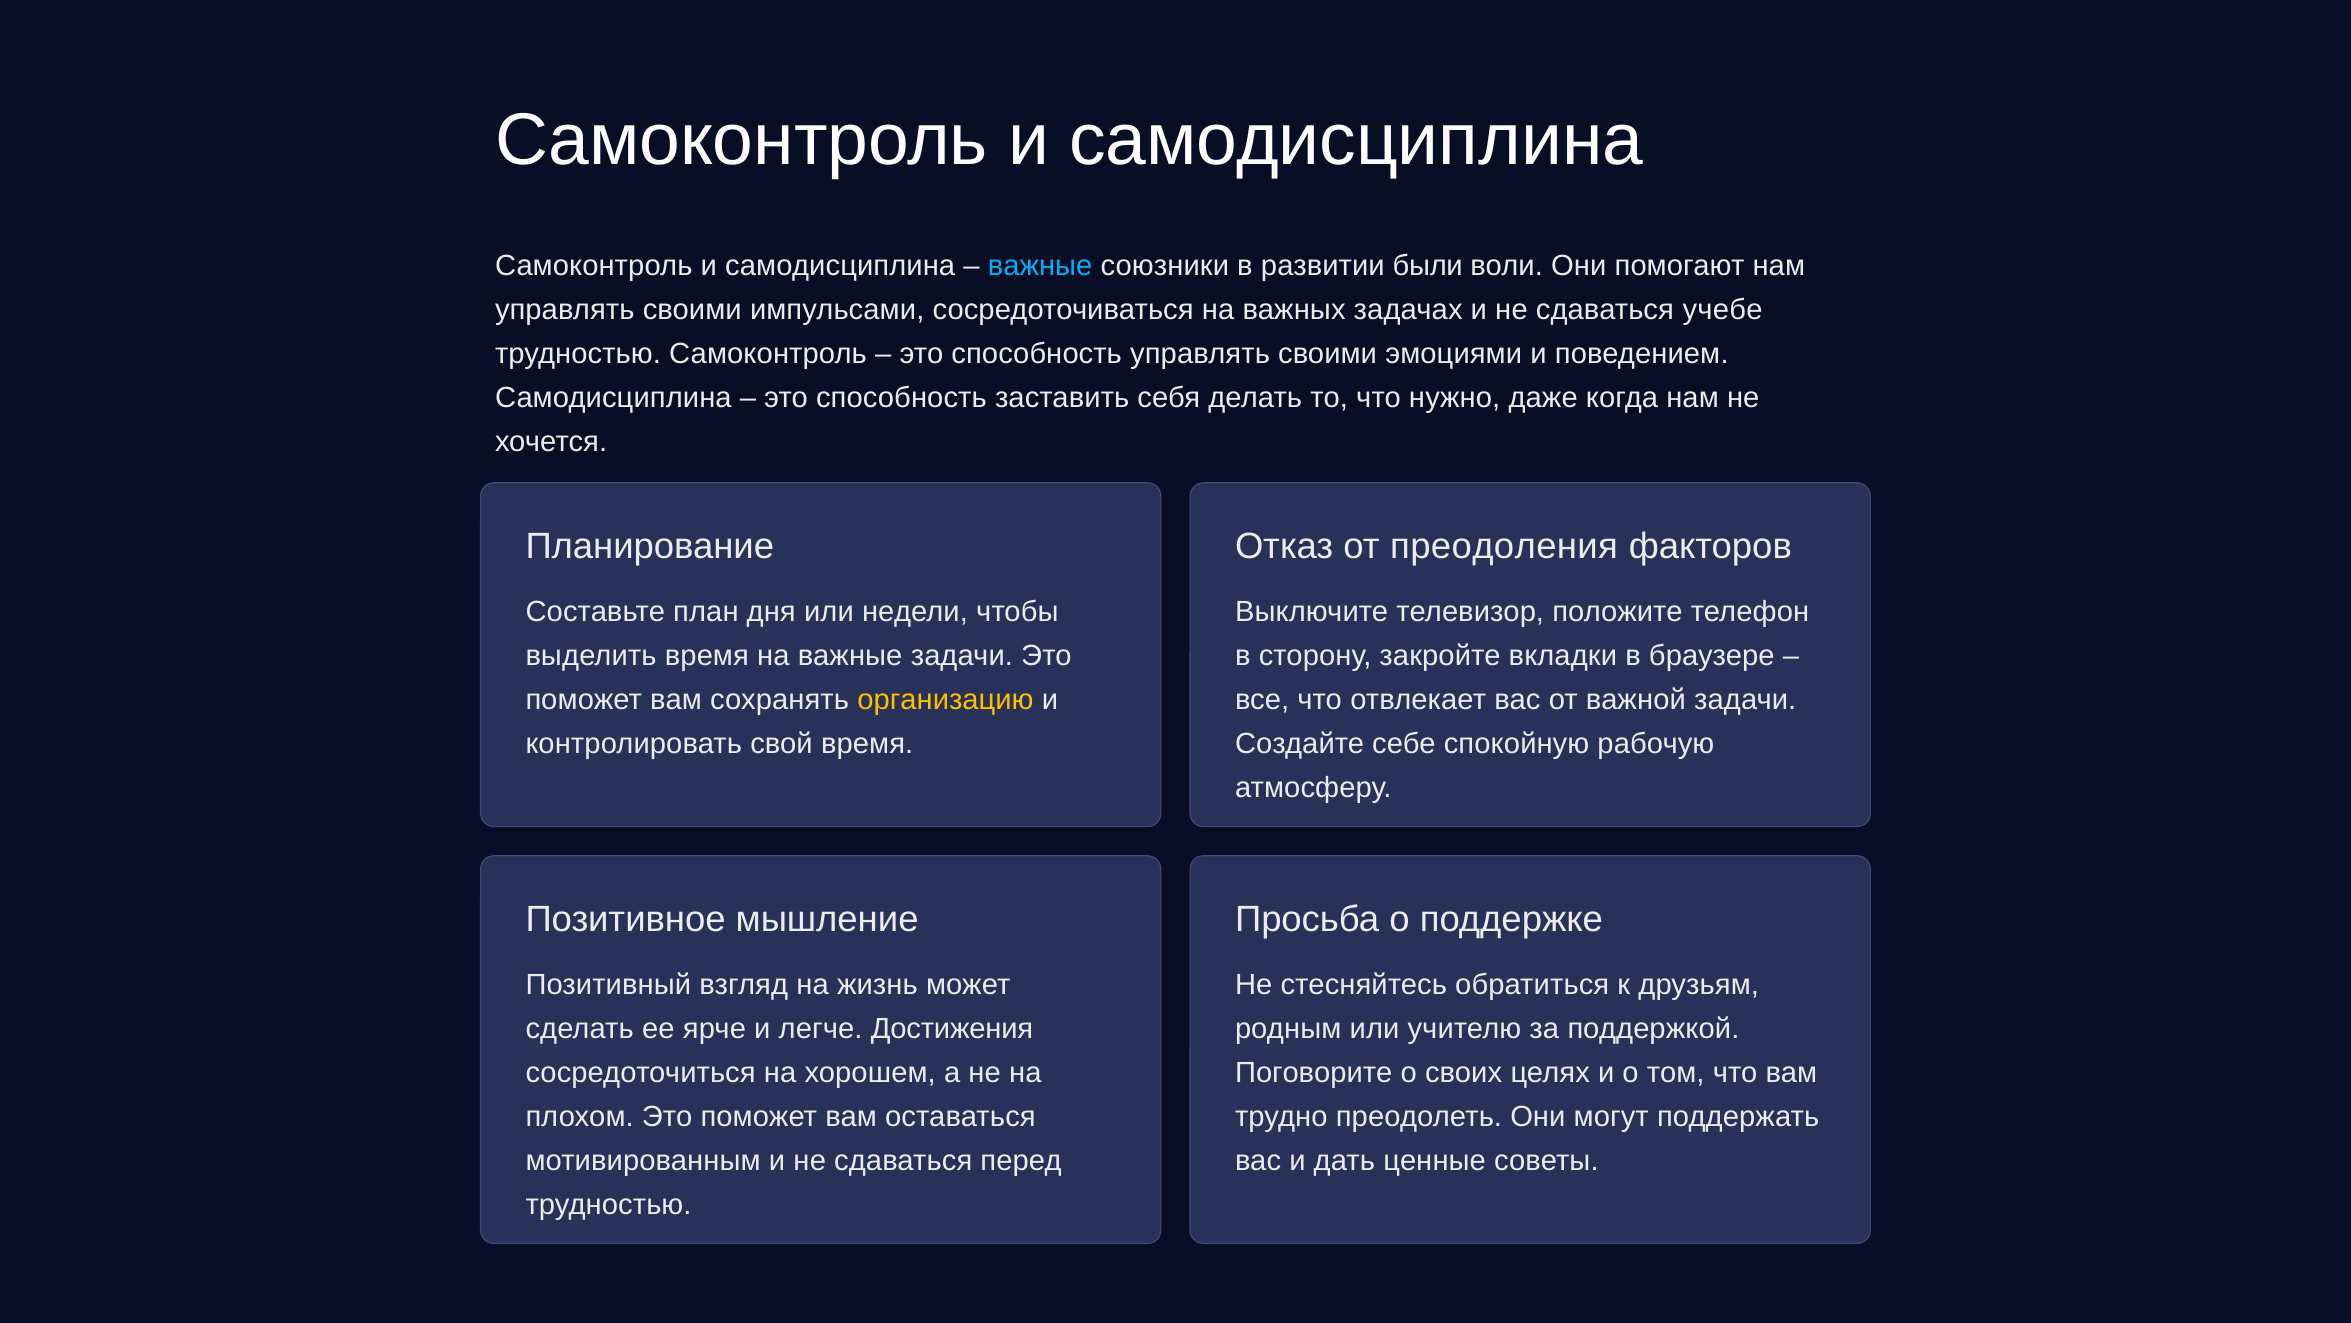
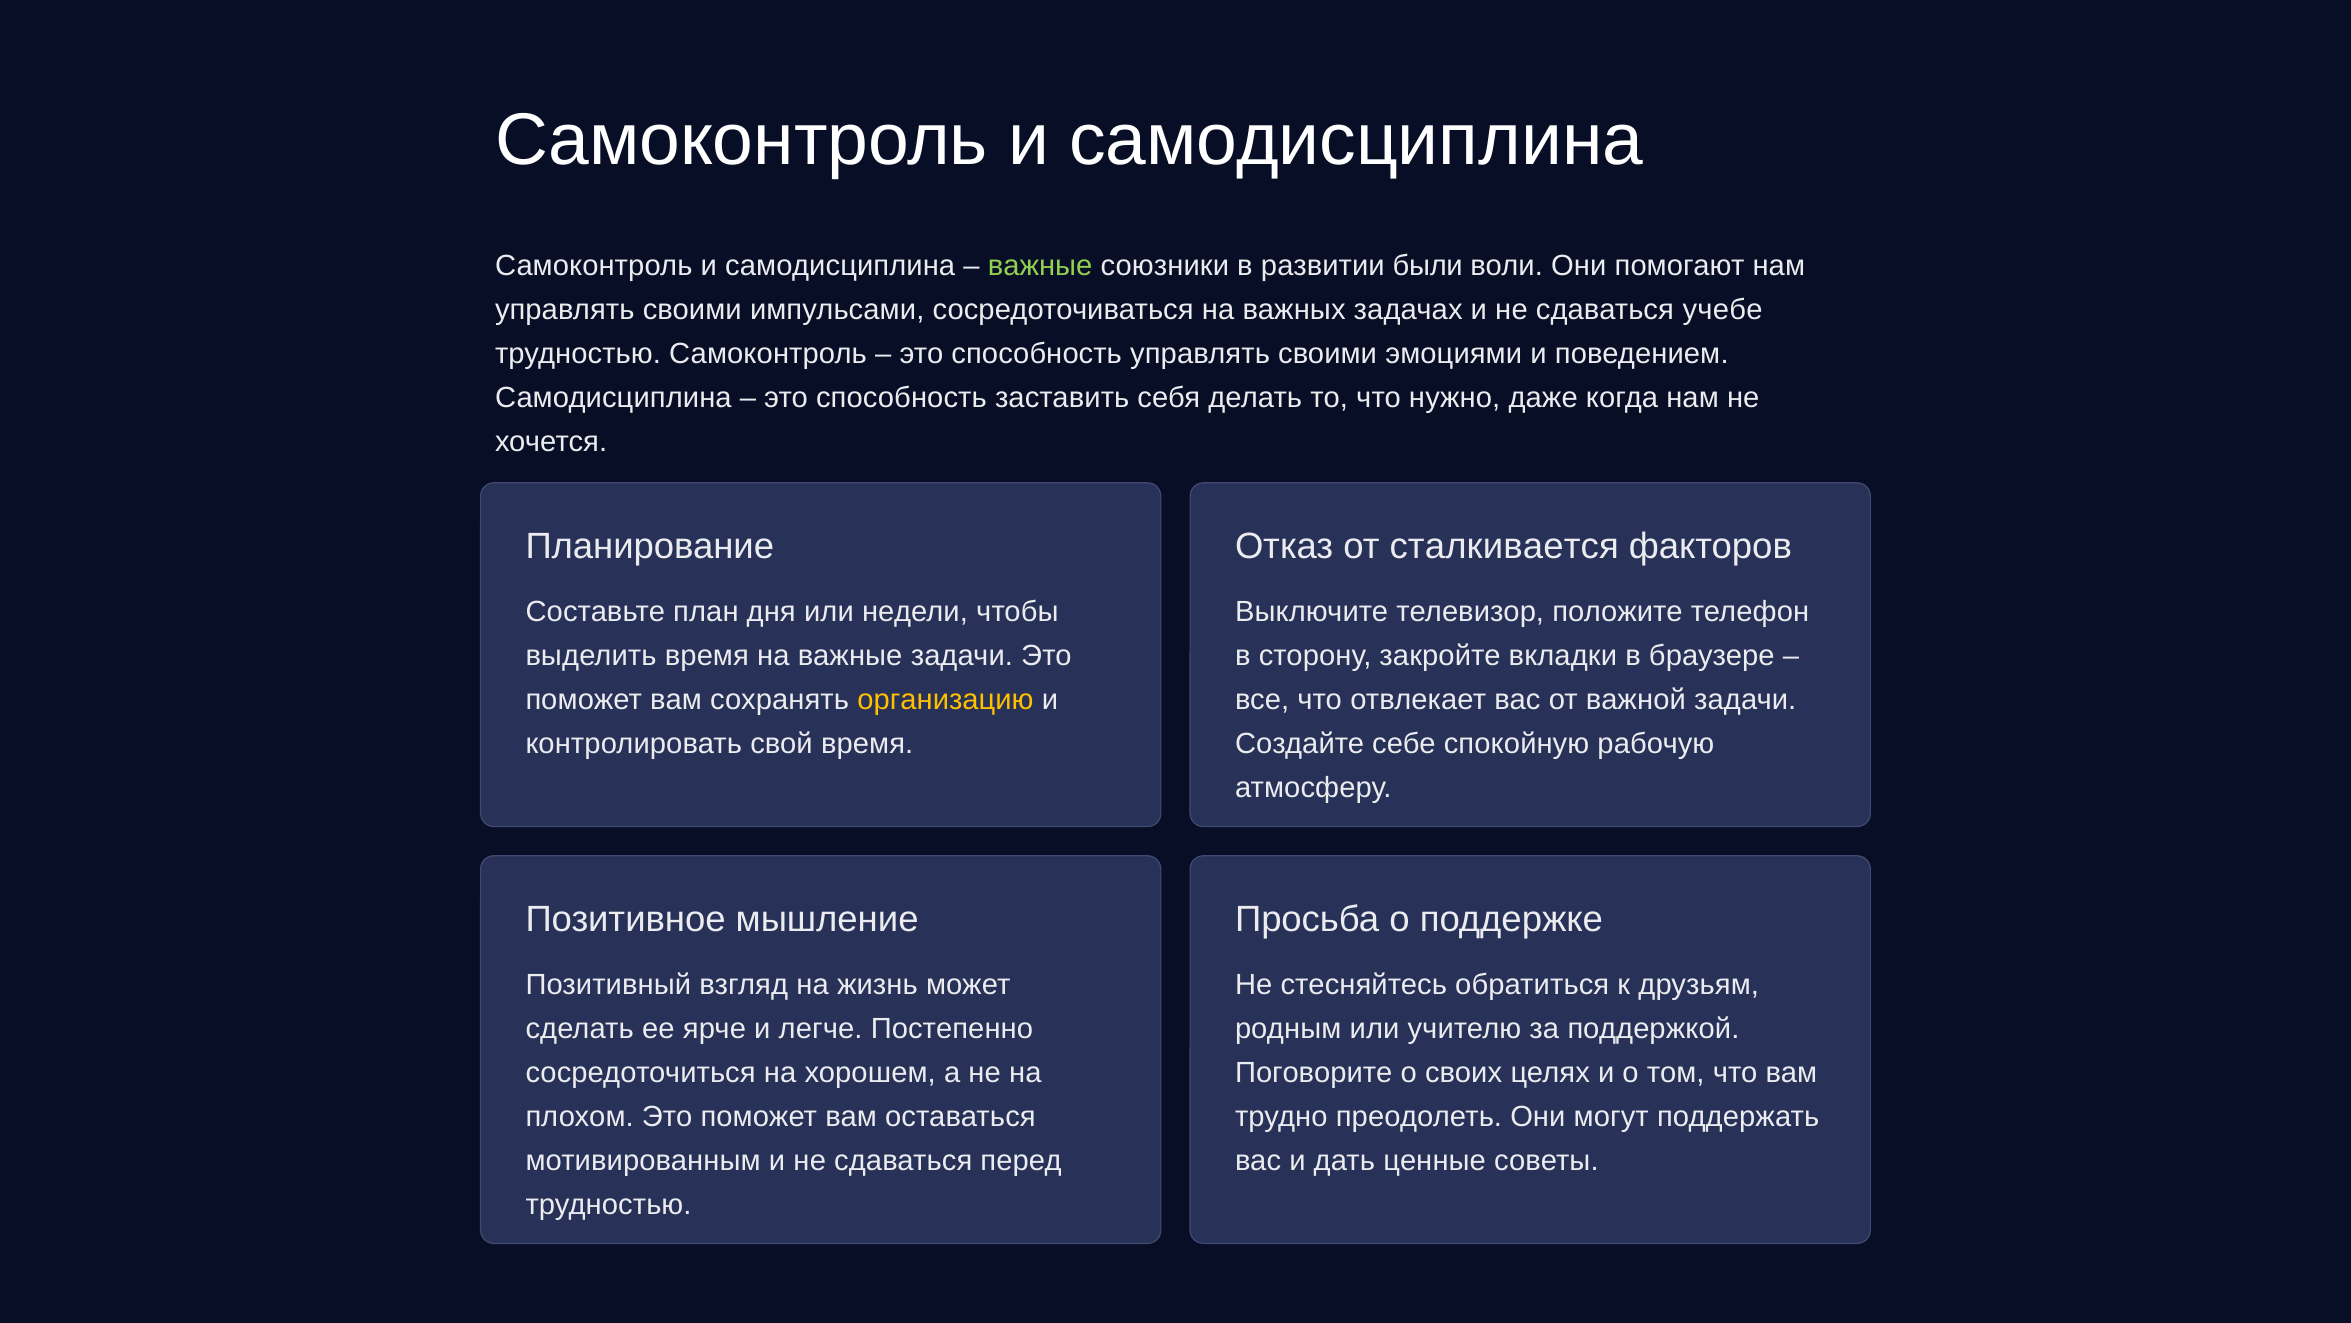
важные at (1040, 266) colour: light blue -> light green
преодоления: преодоления -> сталкивается
Достижения: Достижения -> Постепенно
